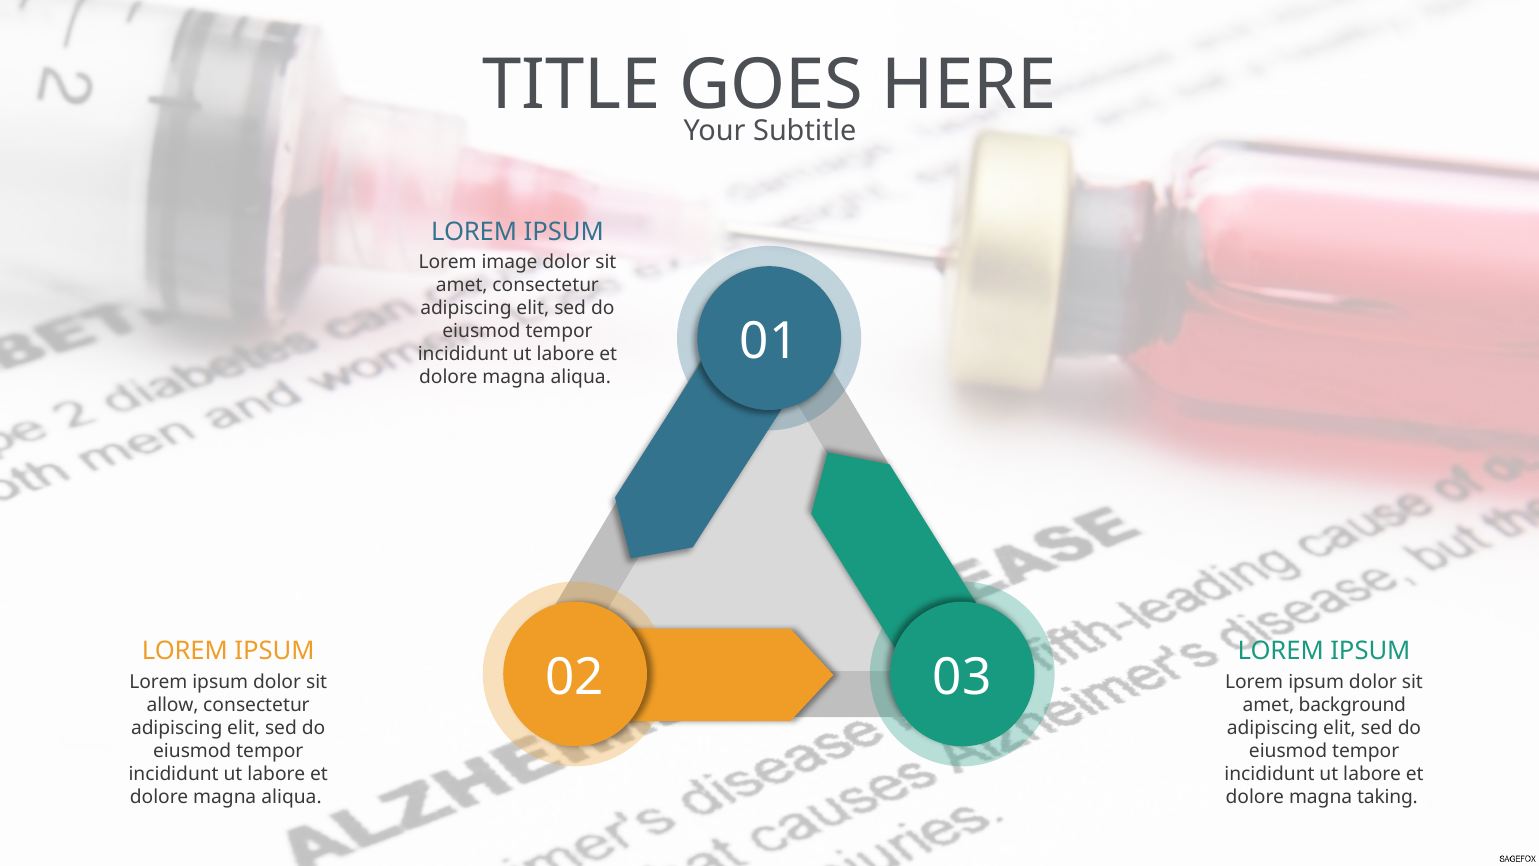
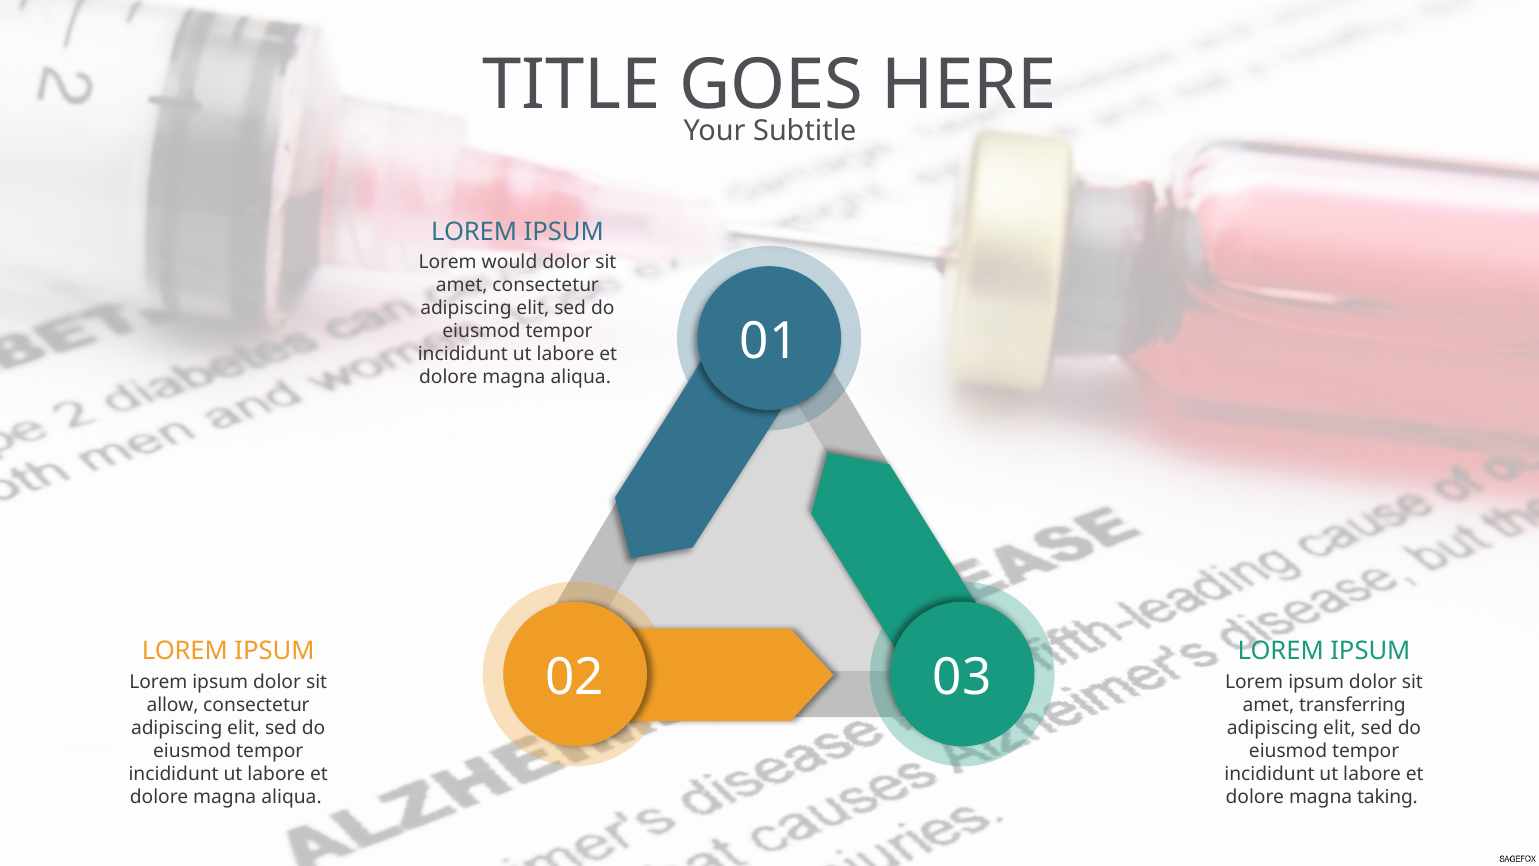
image: image -> would
background: background -> transferring
